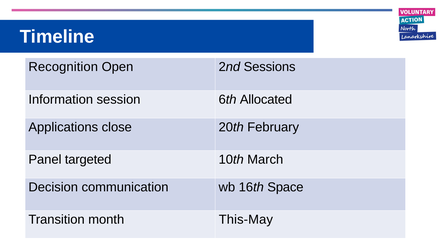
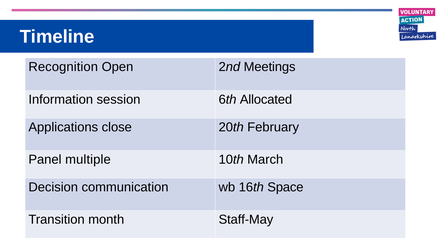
Sessions: Sessions -> Meetings
targeted: targeted -> multiple
This-May: This-May -> Staff-May
